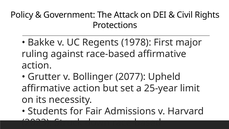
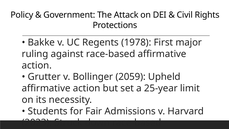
2077: 2077 -> 2059
